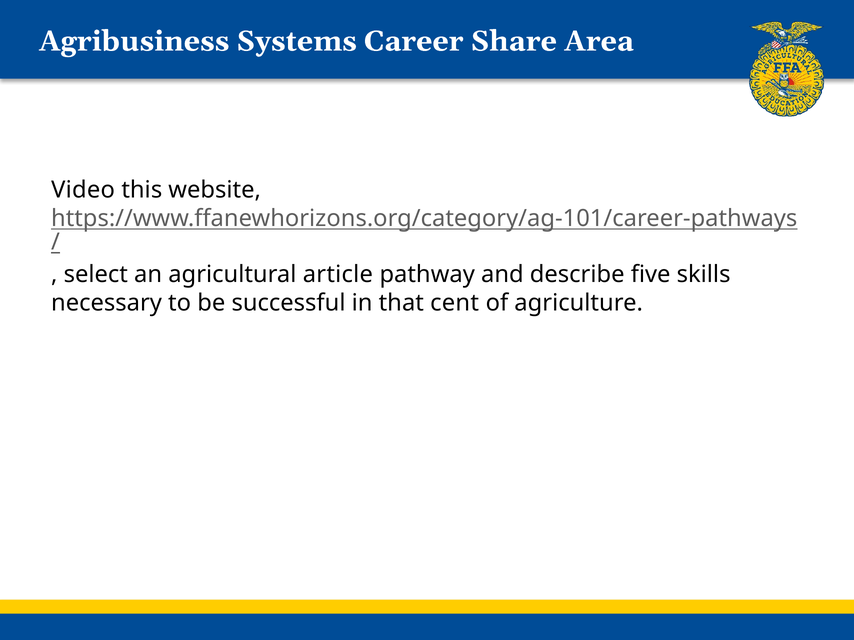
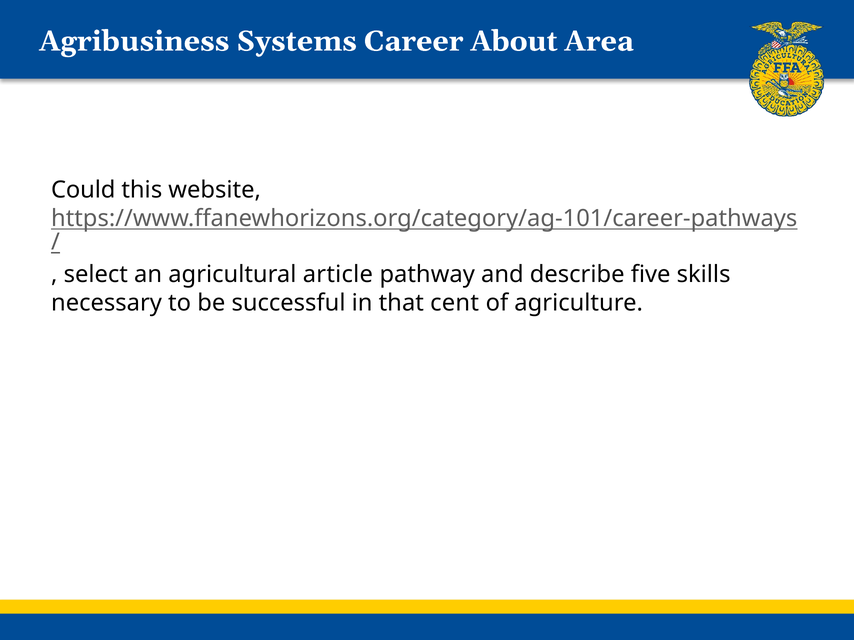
Share: Share -> About
Video: Video -> Could
